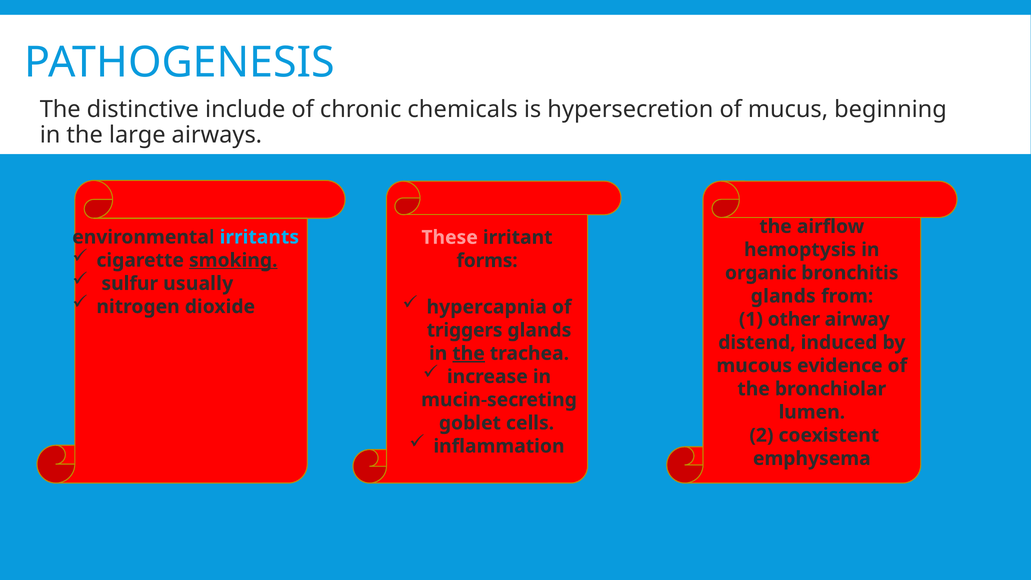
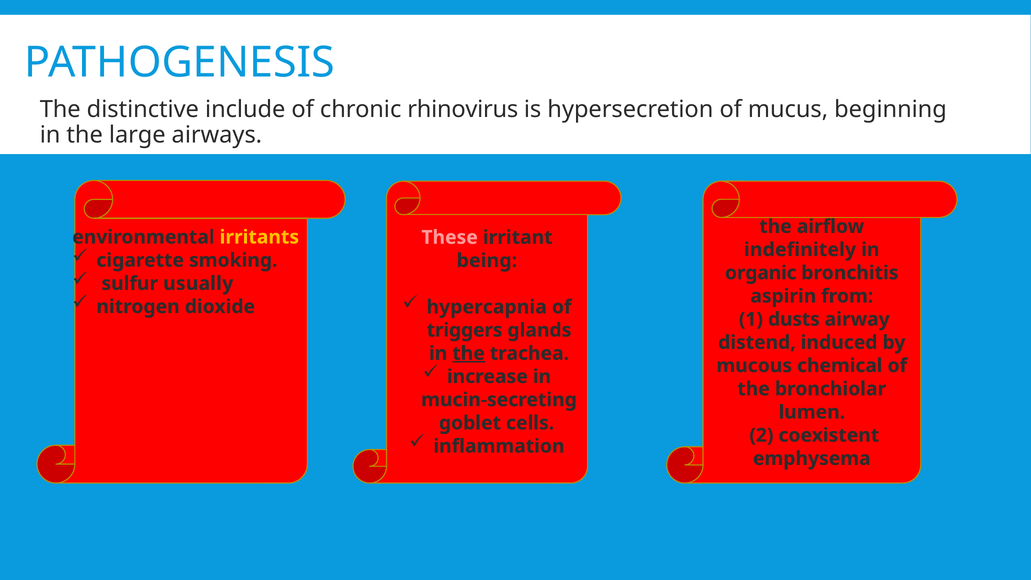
chemicals: chemicals -> rhinovirus
irritants colour: light blue -> yellow
hemoptysis: hemoptysis -> indefinitely
smoking underline: present -> none
forms: forms -> being
glands at (783, 296): glands -> aspirin
other: other -> dusts
evidence: evidence -> chemical
